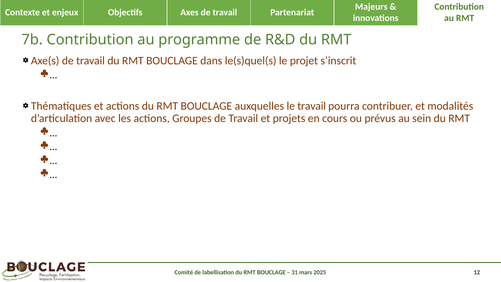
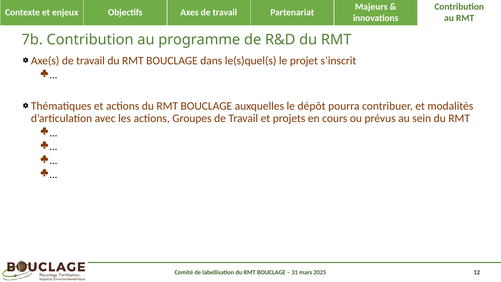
le travail: travail -> dépôt
